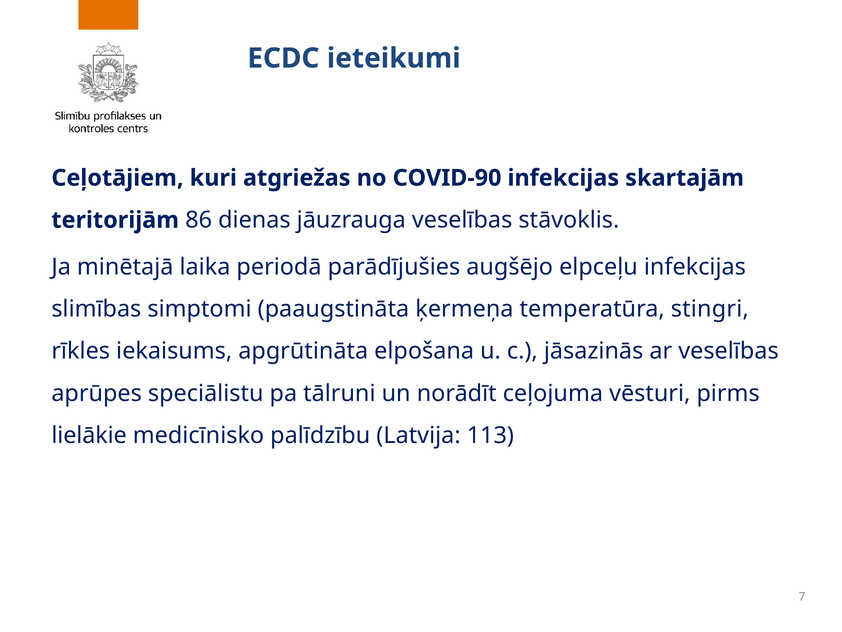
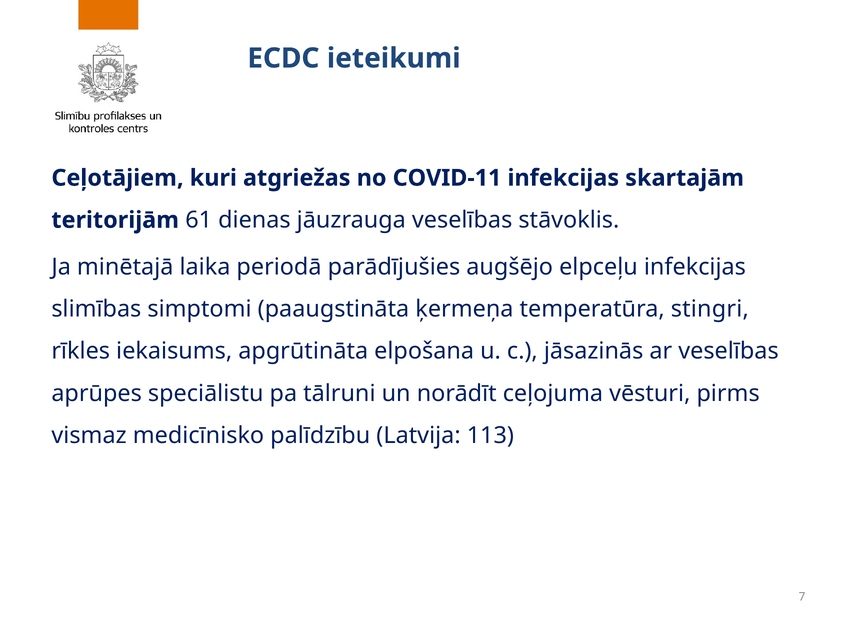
COVID-90: COVID-90 -> COVID-11
86: 86 -> 61
lielākie: lielākie -> vismaz
